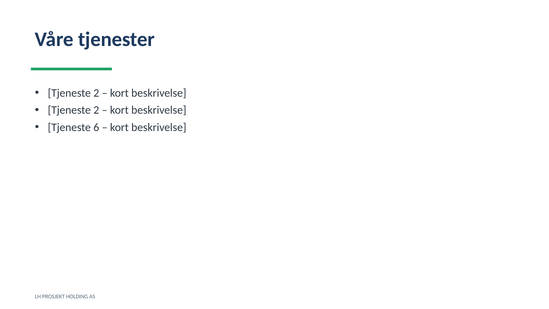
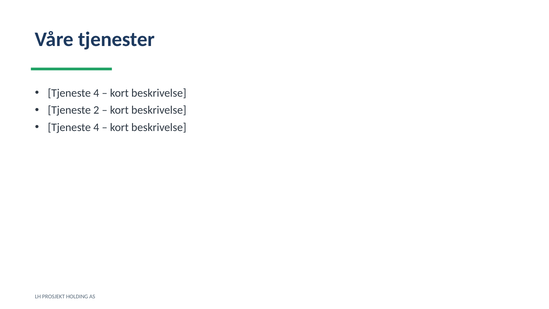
2 at (96, 93): 2 -> 4
6 at (96, 127): 6 -> 4
